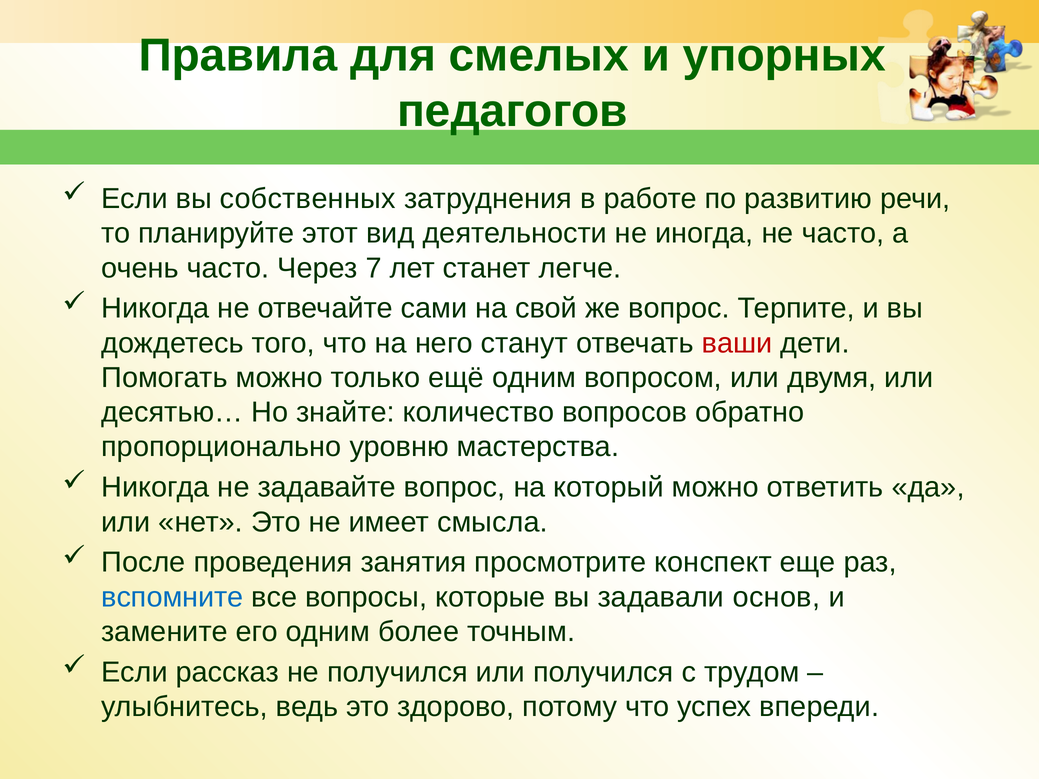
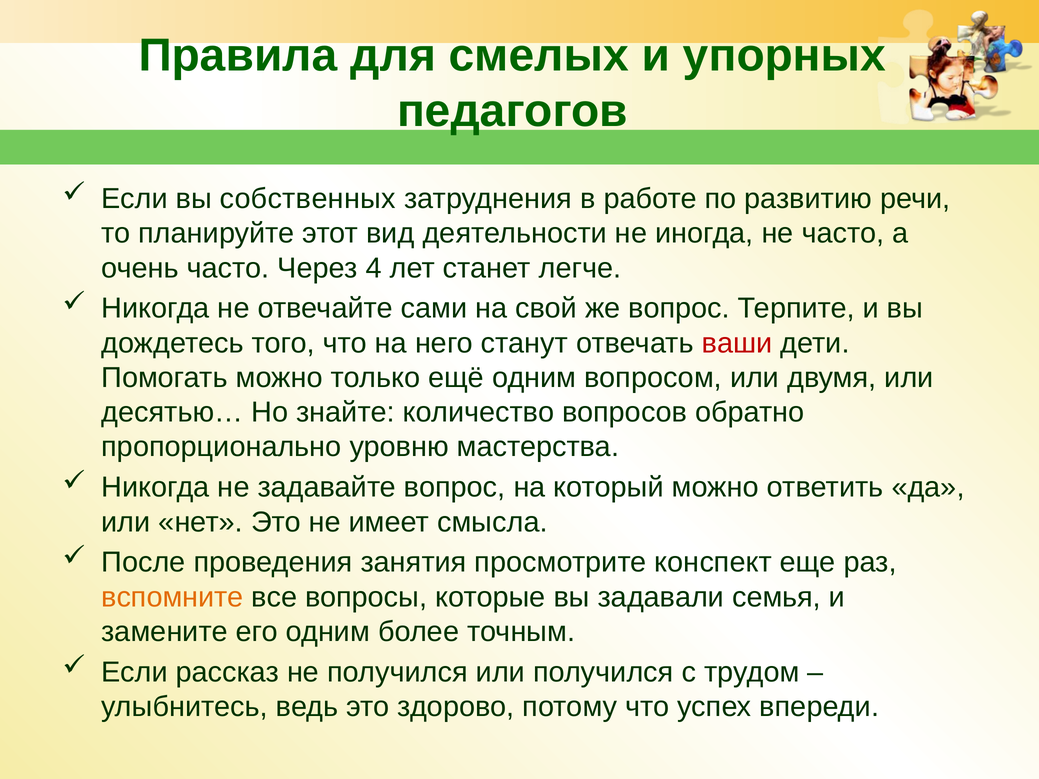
7: 7 -> 4
вспомните colour: blue -> orange
основ: основ -> семья
